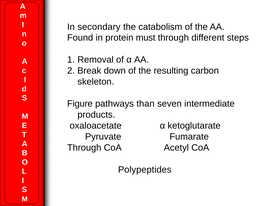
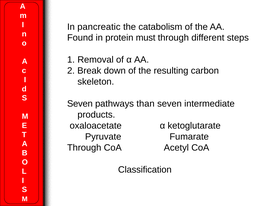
secondary: secondary -> pancreatic
Figure at (80, 104): Figure -> Seven
Polypeptides: Polypeptides -> Classification
